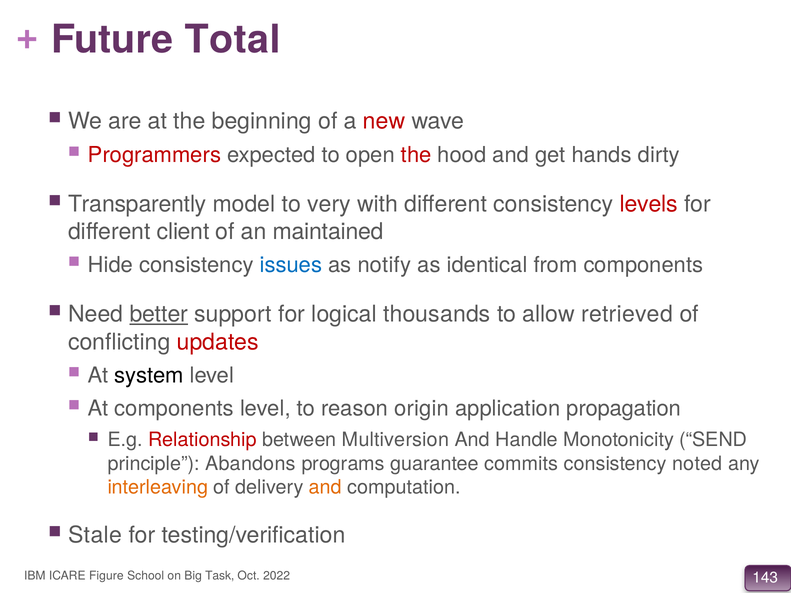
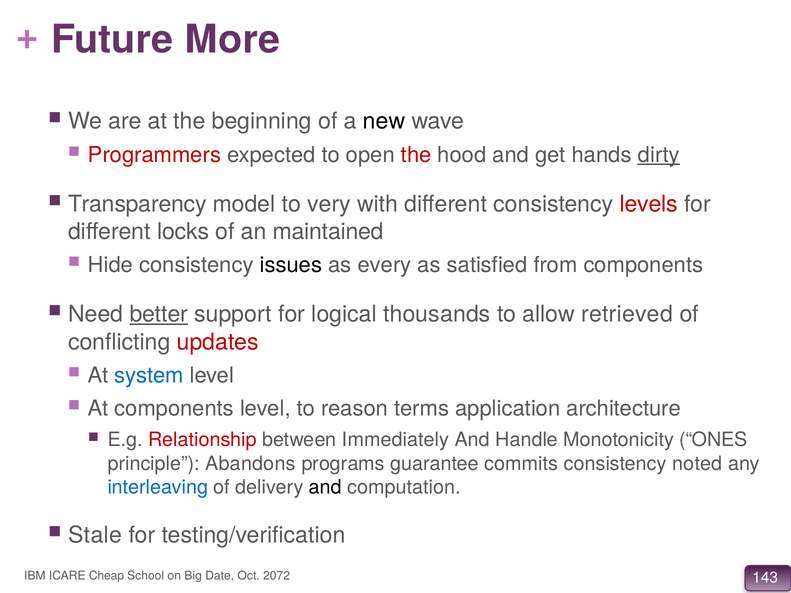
Total: Total -> More
new colour: red -> black
dirty underline: none -> present
Transparently: Transparently -> Transparency
client: client -> locks
issues colour: blue -> black
notify: notify -> every
identical: identical -> satisfied
system colour: black -> blue
origin: origin -> terms
propagation: propagation -> architecture
Multiversion: Multiversion -> Immediately
SEND: SEND -> ONES
interleaving colour: orange -> blue
and at (325, 488) colour: orange -> black
Figure: Figure -> Cheap
Task: Task -> Date
2022: 2022 -> 2072
